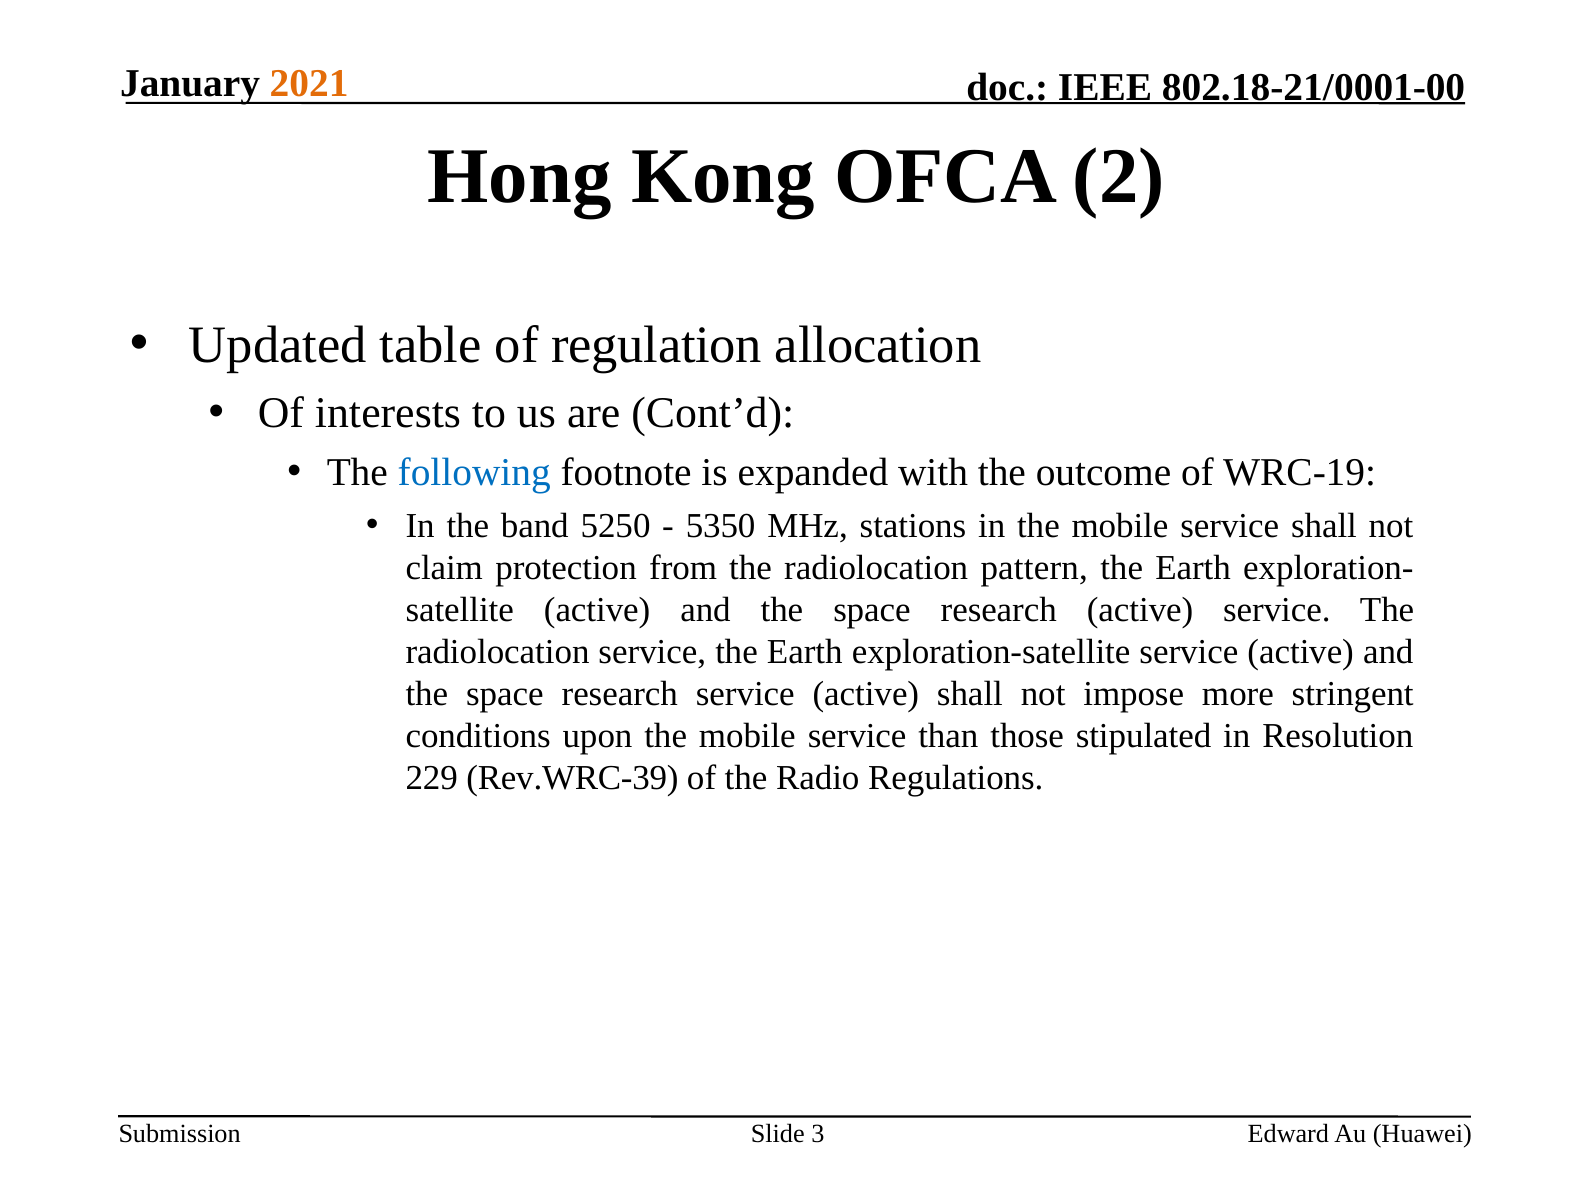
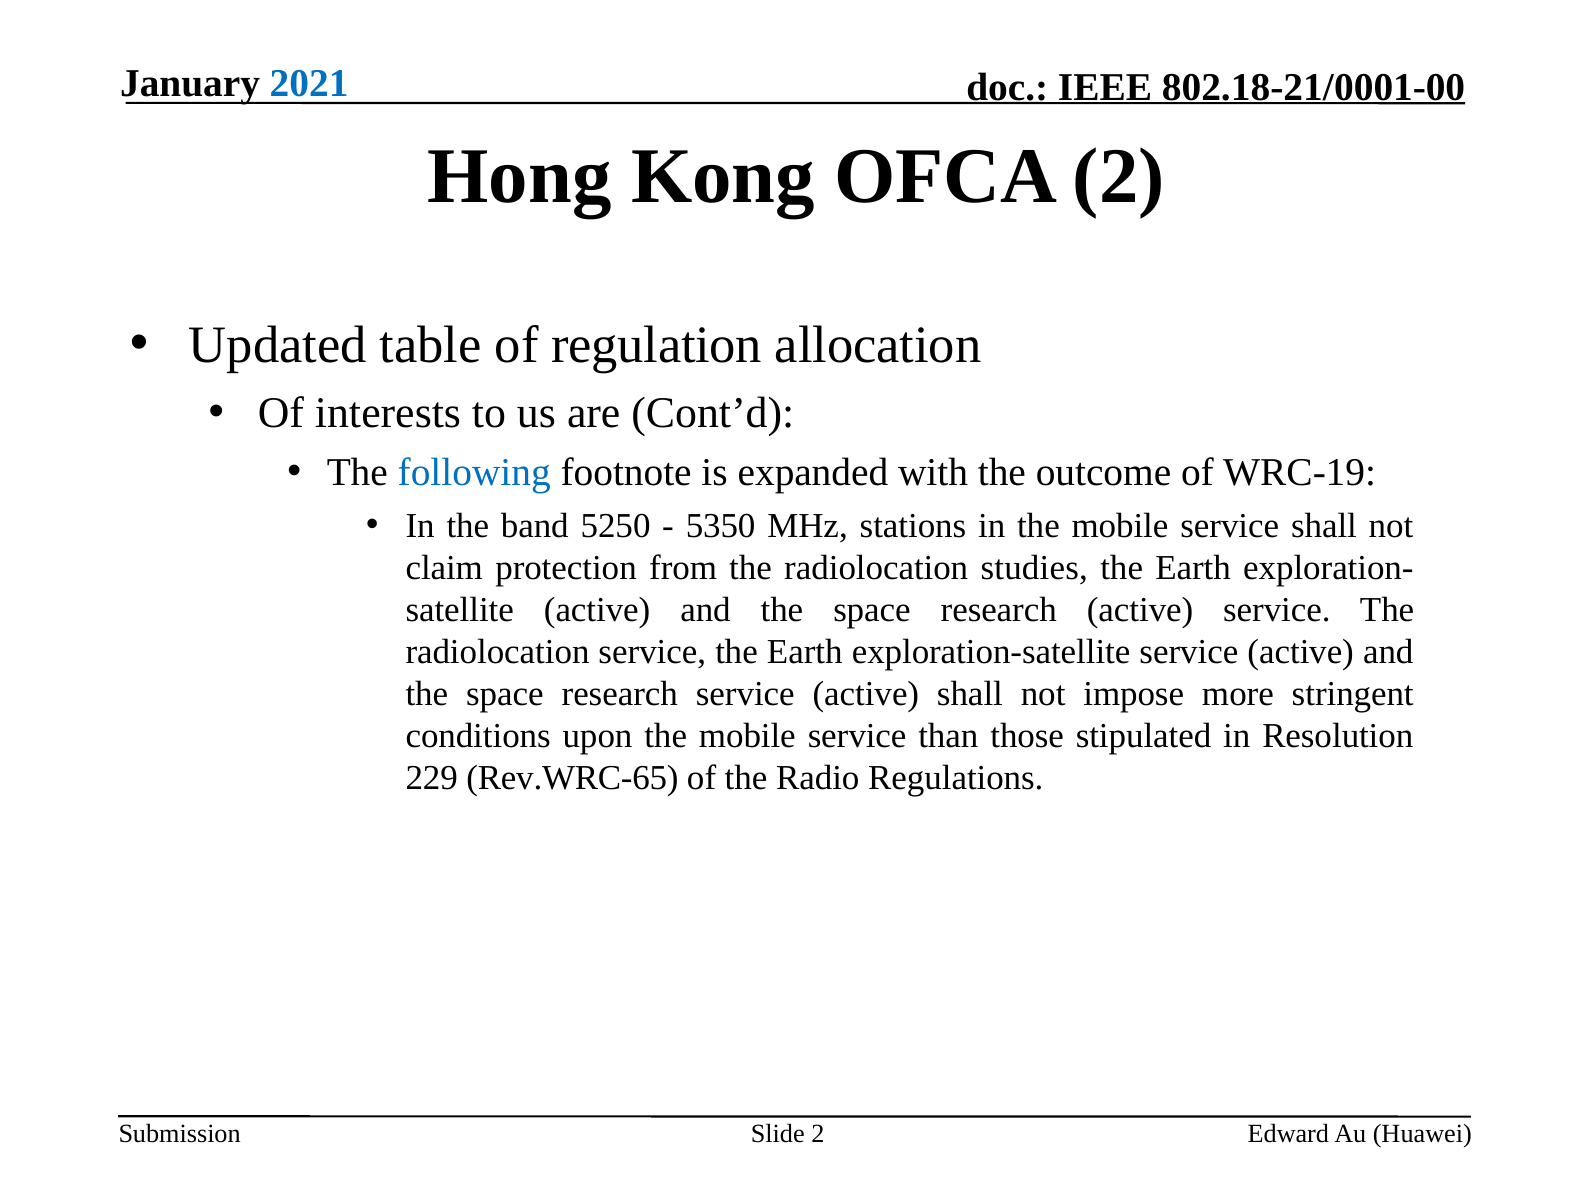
2021 colour: orange -> blue
pattern: pattern -> studies
Rev.WRC-39: Rev.WRC-39 -> Rev.WRC-65
Slide 3: 3 -> 2
